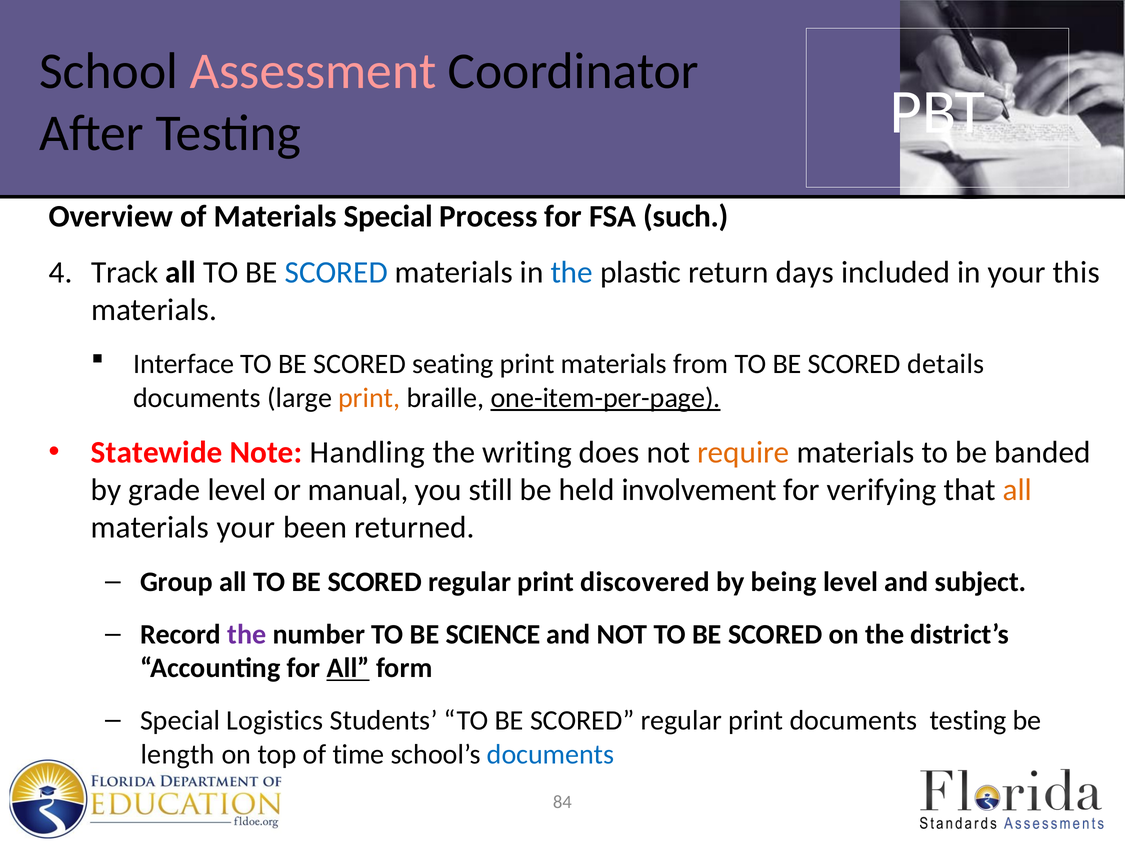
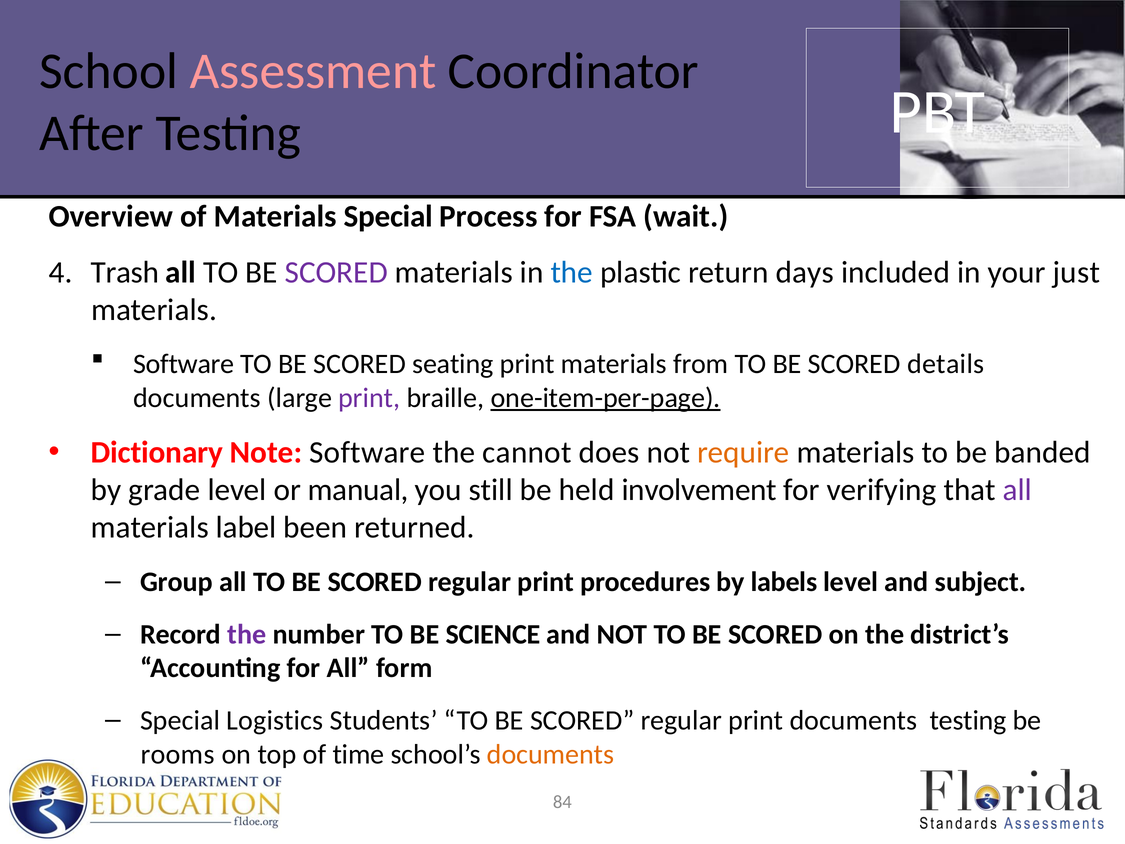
such: such -> wait
Track: Track -> Trash
SCORED at (336, 272) colour: blue -> purple
this: this -> just
Interface at (184, 364): Interface -> Software
print at (369, 398) colour: orange -> purple
Statewide: Statewide -> Dictionary
Note Handling: Handling -> Software
writing: writing -> cannot
all at (1017, 490) colour: orange -> purple
materials your: your -> label
discovered: discovered -> procedures
being: being -> labels
All at (348, 668) underline: present -> none
length: length -> rooms
documents at (551, 754) colour: blue -> orange
